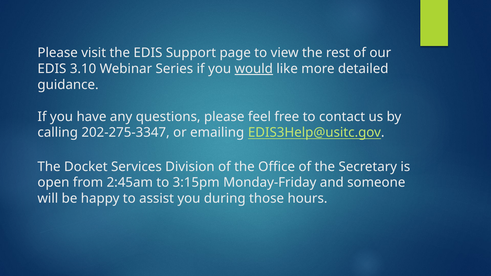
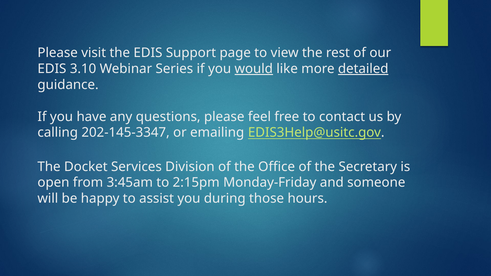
detailed underline: none -> present
202-275-3347: 202-275-3347 -> 202-145-3347
2:45am: 2:45am -> 3:45am
3:15pm: 3:15pm -> 2:15pm
